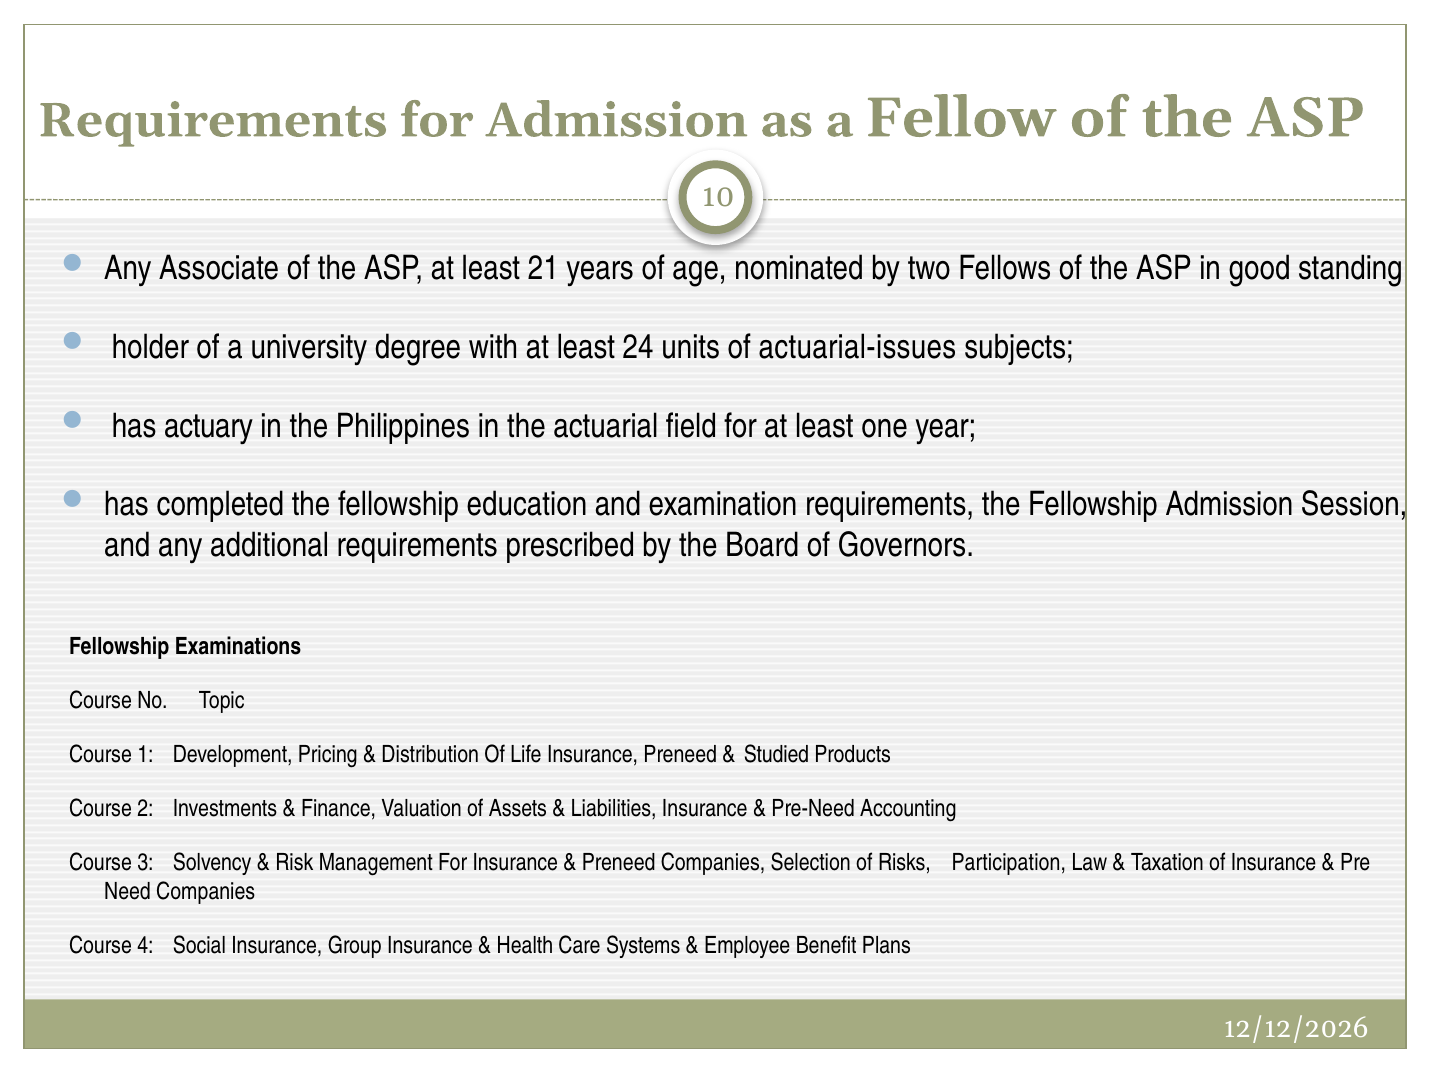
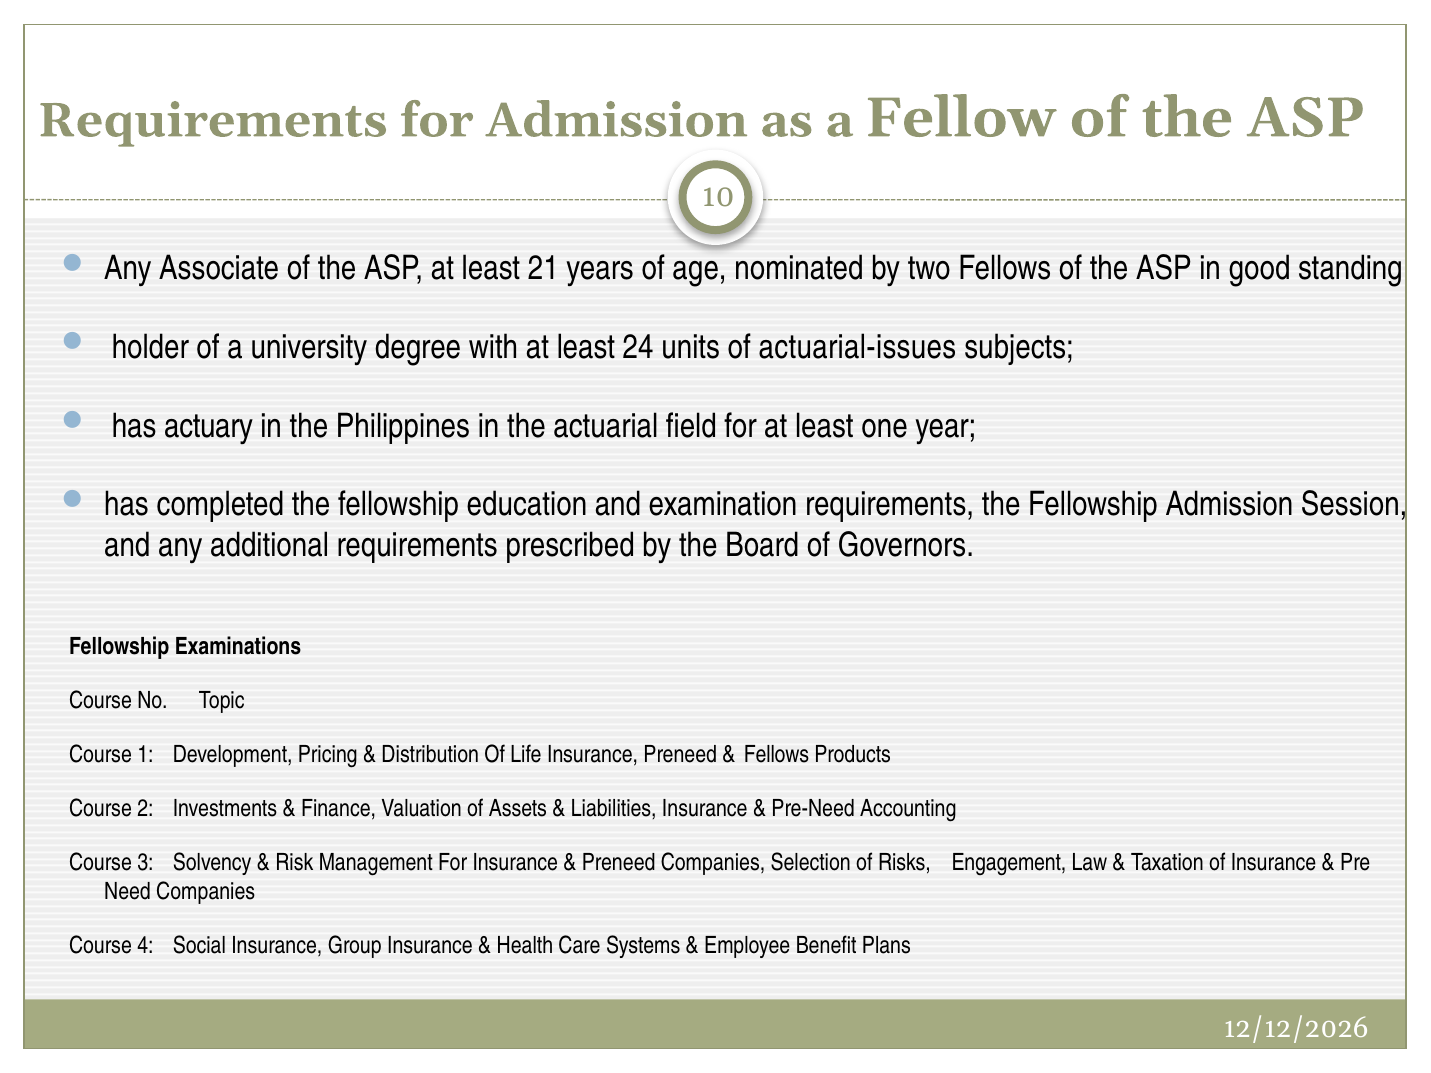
Studied at (776, 755): Studied -> Fellows
Participation: Participation -> Engagement
